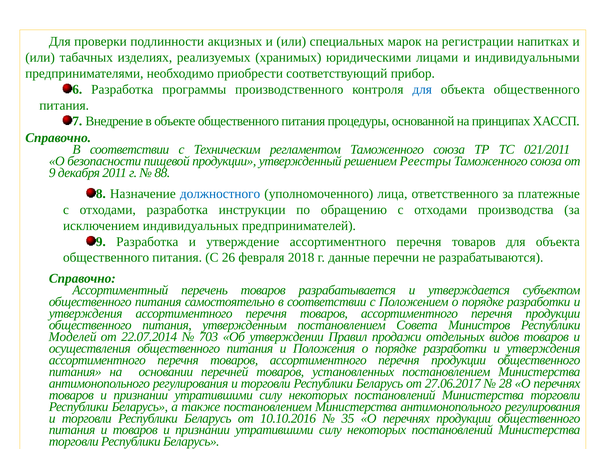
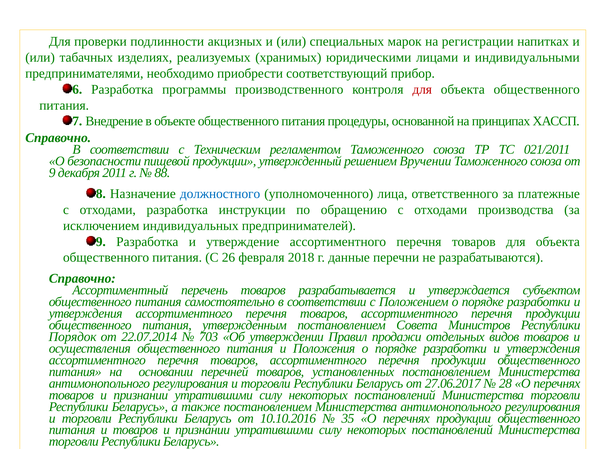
для at (422, 89) colour: blue -> red
Реестры: Реестры -> Вручении
Моделей: Моделей -> Порядок
